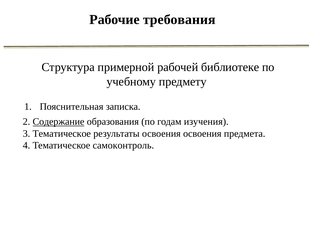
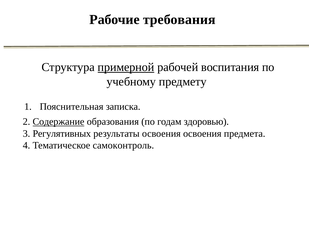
примерной underline: none -> present
библиотеке: библиотеке -> воспитания
изучения: изучения -> здоровью
3 Тематическое: Тематическое -> Регулятивных
